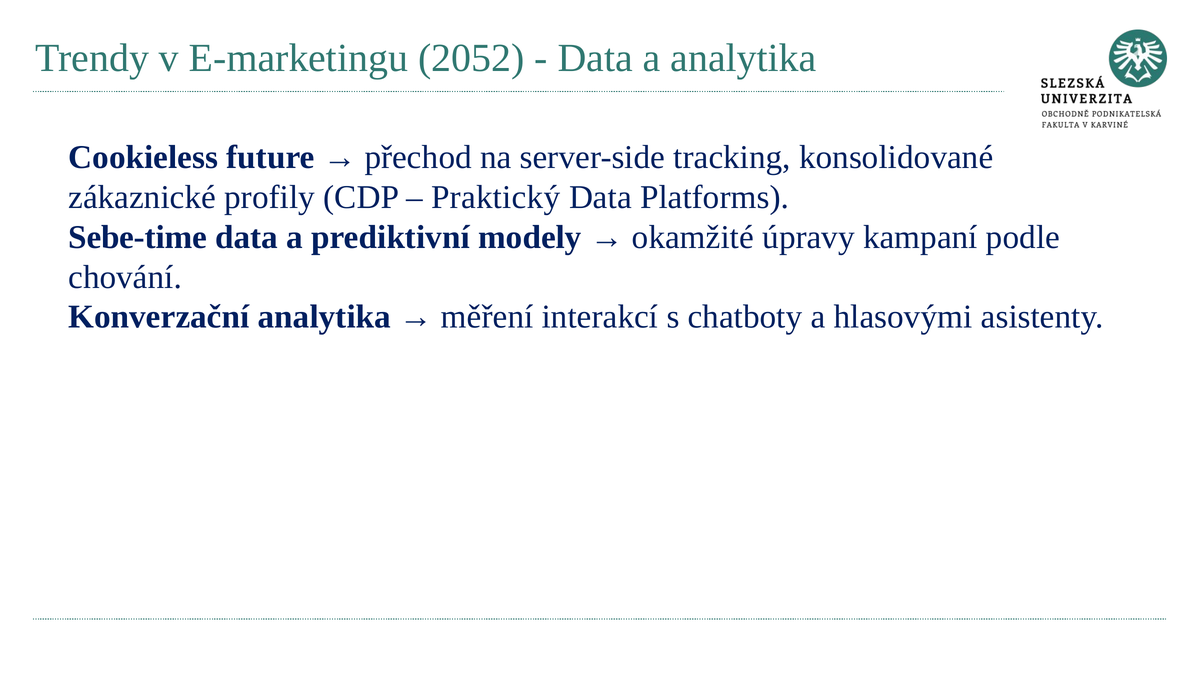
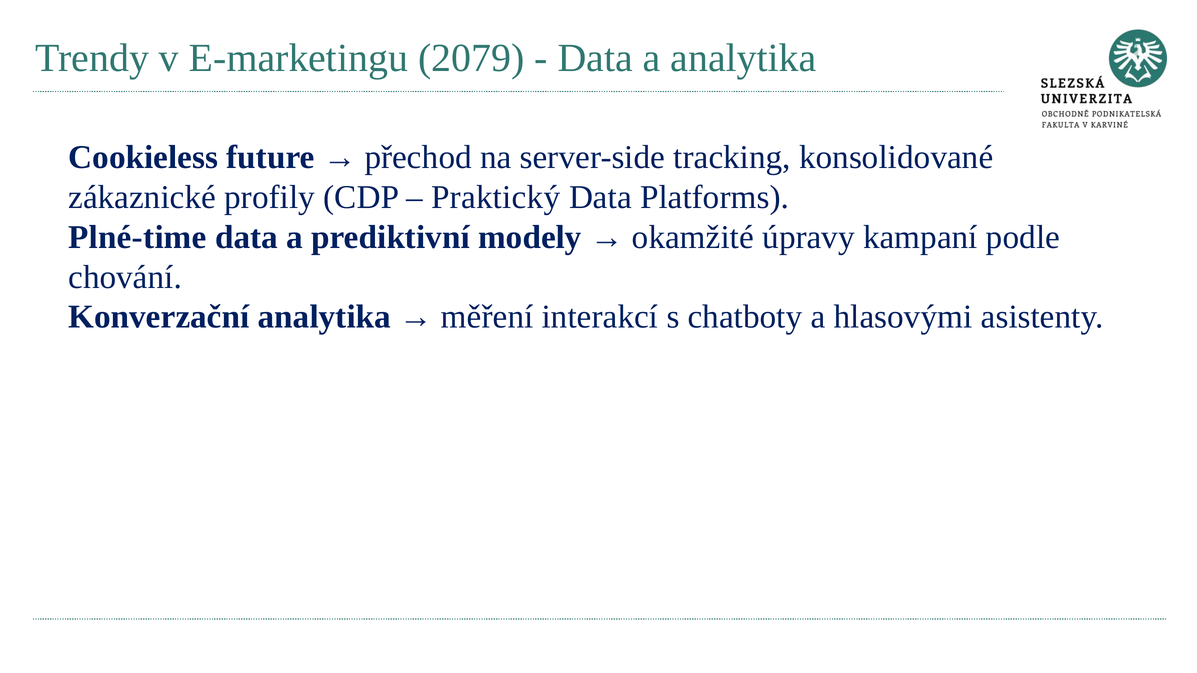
2052: 2052 -> 2079
Sebe-time: Sebe-time -> Plné-time
